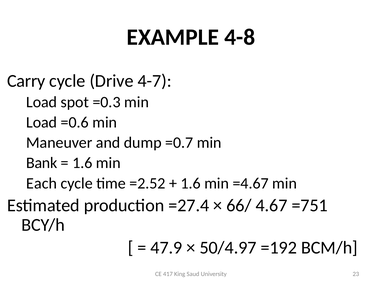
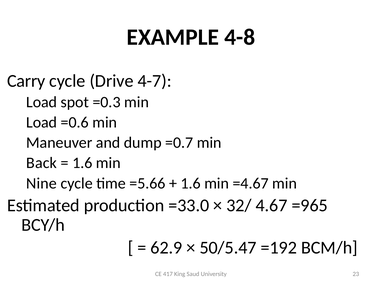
Bank: Bank -> Back
Each: Each -> Nine
=2.52: =2.52 -> =5.66
=27.4: =27.4 -> =33.0
66/: 66/ -> 32/
=751: =751 -> =965
47.9: 47.9 -> 62.9
50/4.97: 50/4.97 -> 50/5.47
